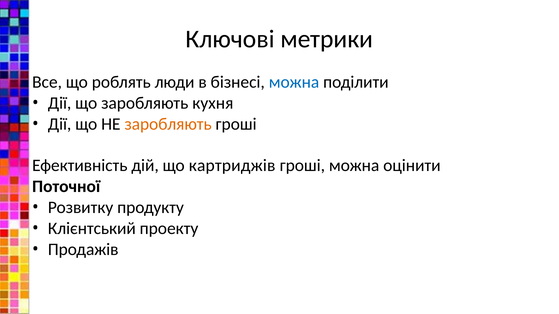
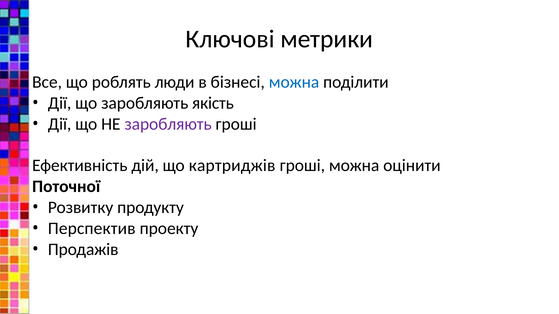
кухня: кухня -> якість
заробляють at (168, 124) colour: orange -> purple
Клієнтський: Клієнтський -> Перспектив
